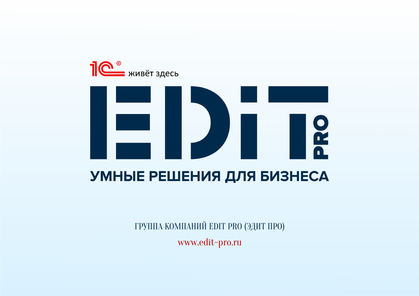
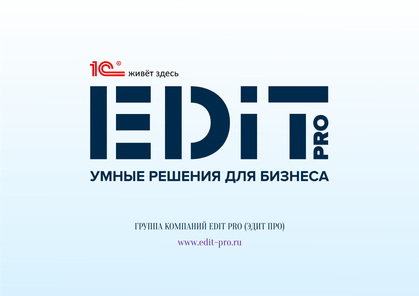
www.edit-pro.ru colour: red -> purple
